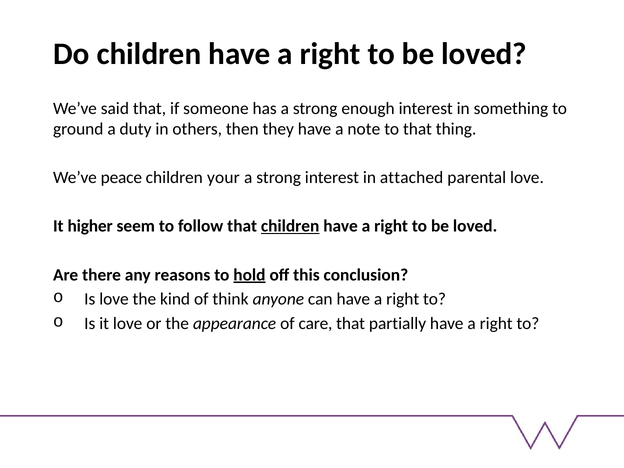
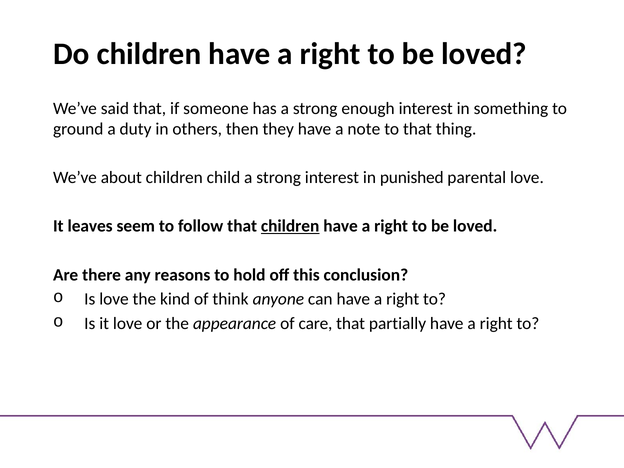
peace: peace -> about
your: your -> child
attached: attached -> punished
higher: higher -> leaves
hold underline: present -> none
